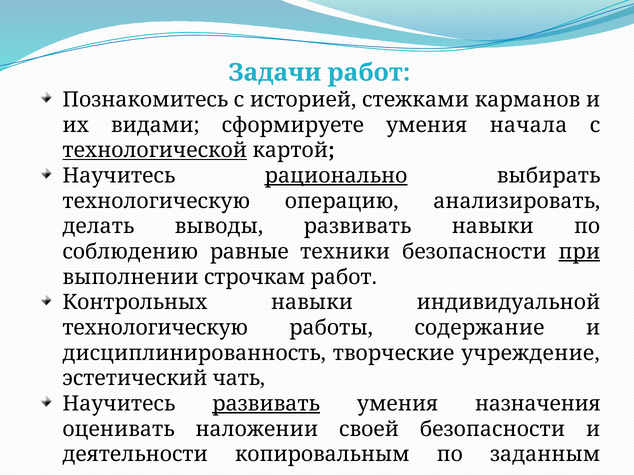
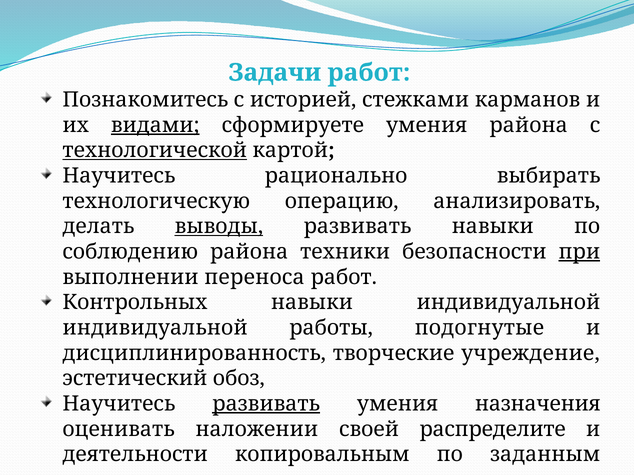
видами underline: none -> present
умения начала: начала -> района
рационально underline: present -> none
выводы underline: none -> present
соблюдению равные: равные -> района
строчкам: строчкам -> переноса
технологическую at (155, 328): технологическую -> индивидуальной
содержание: содержание -> подогнутые
чать: чать -> обоз
своей безопасности: безопасности -> распределите
